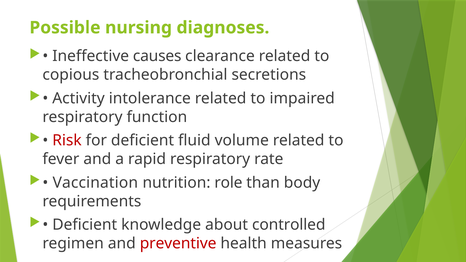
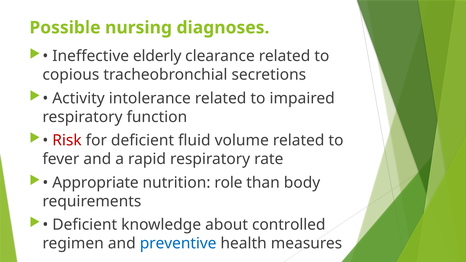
causes: causes -> elderly
Vaccination: Vaccination -> Appropriate
preventive colour: red -> blue
